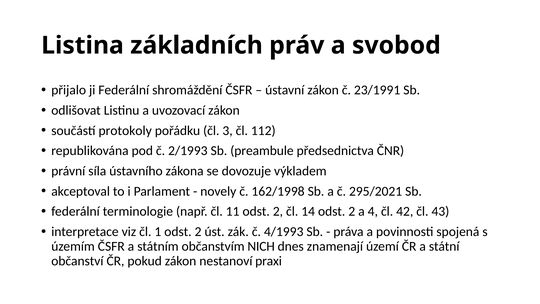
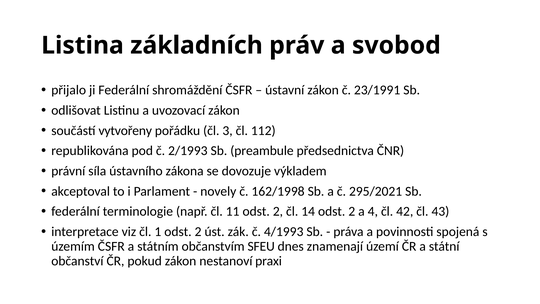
protokoly: protokoly -> vytvořeny
NICH: NICH -> SFEU
